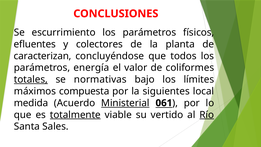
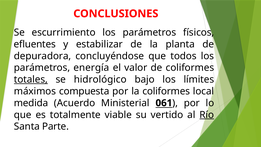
colectores: colectores -> estabilizar
caracterizan: caracterizan -> depuradora
normativas: normativas -> hidrológico
la siguientes: siguientes -> coliformes
Ministerial underline: present -> none
totalmente underline: present -> none
Sales: Sales -> Parte
